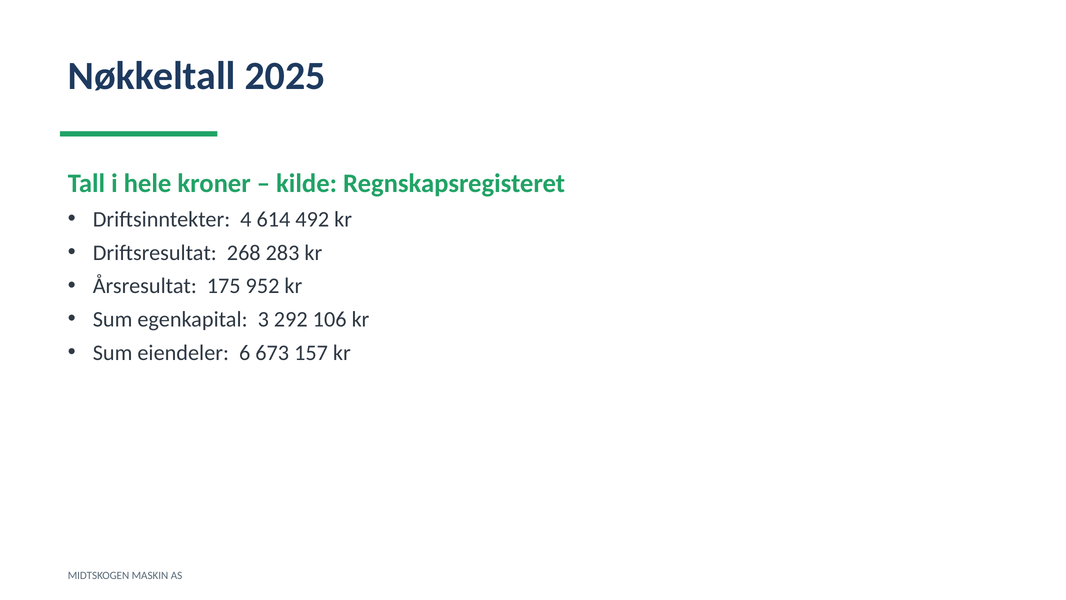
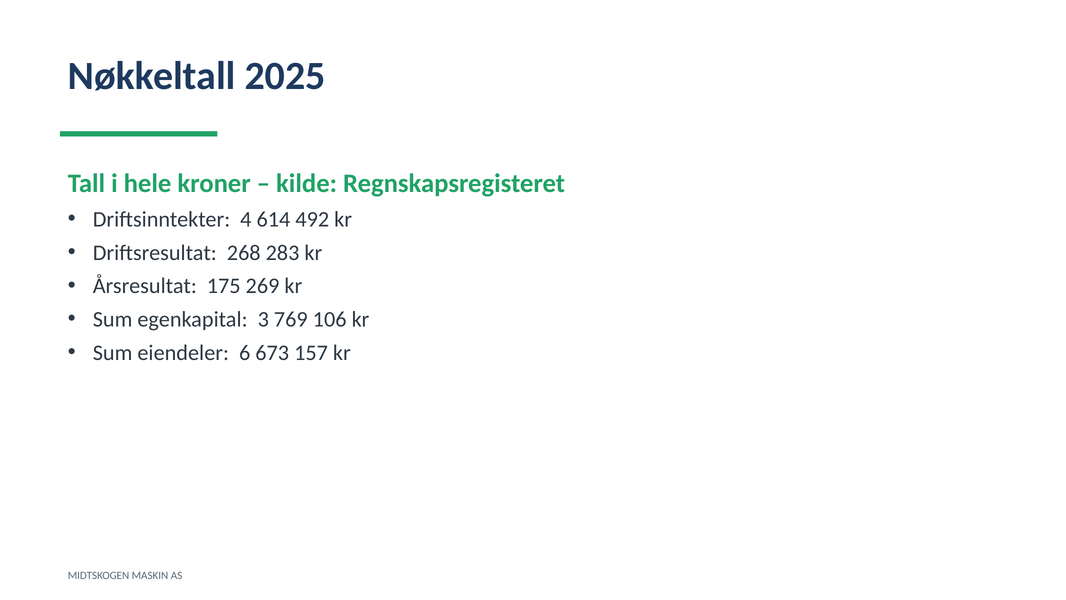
952: 952 -> 269
292: 292 -> 769
